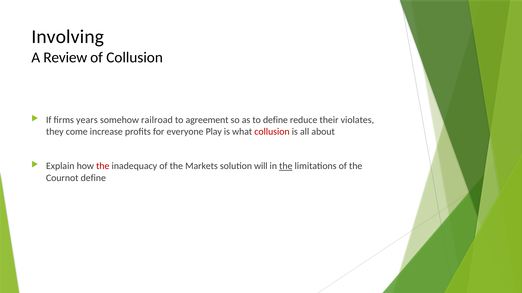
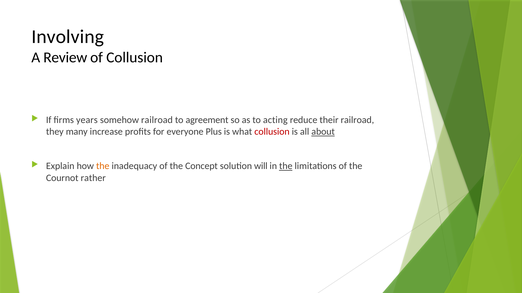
to define: define -> acting
their violates: violates -> railroad
come: come -> many
Play: Play -> Plus
about underline: none -> present
the at (103, 166) colour: red -> orange
Markets: Markets -> Concept
Cournot define: define -> rather
